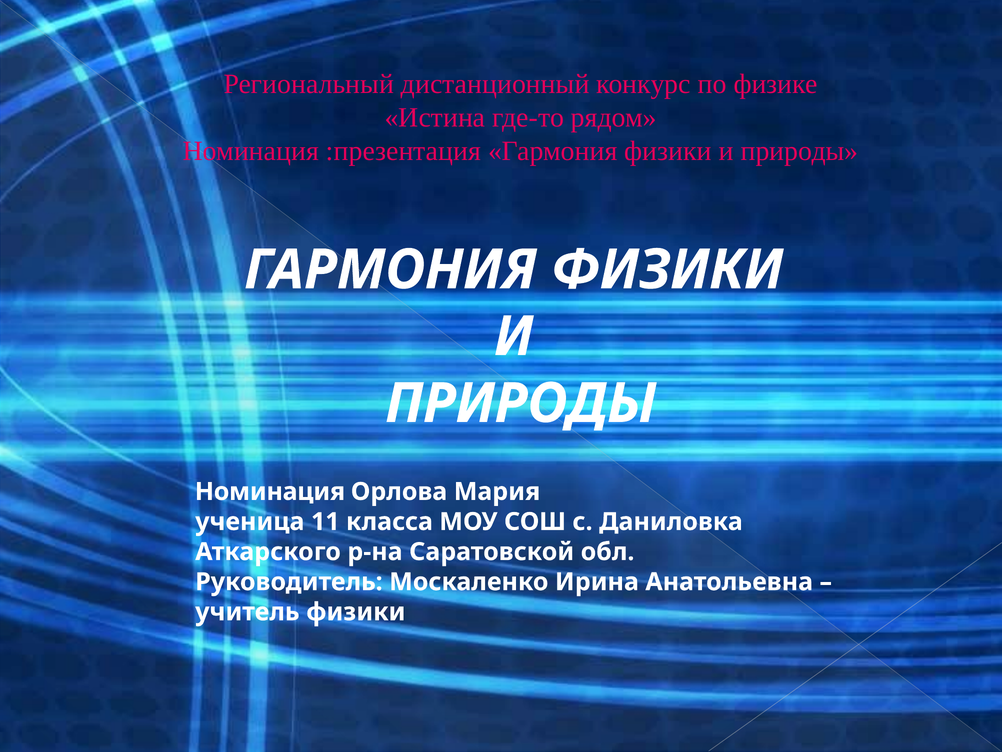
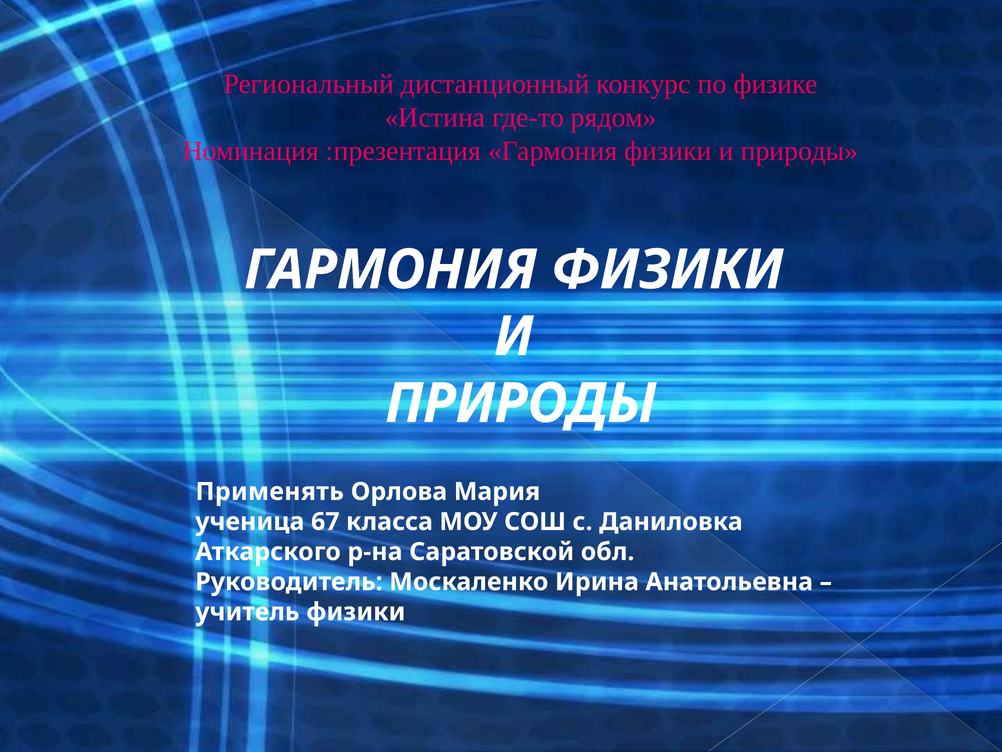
Номинация at (270, 491): Номинация -> Применять
11: 11 -> 67
